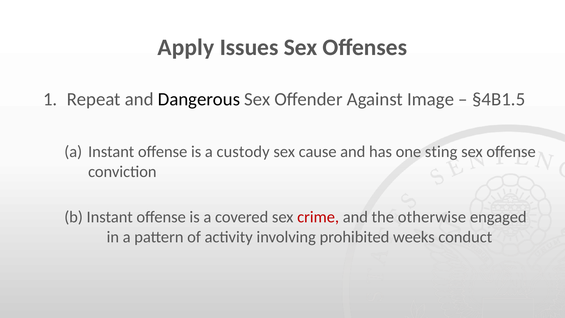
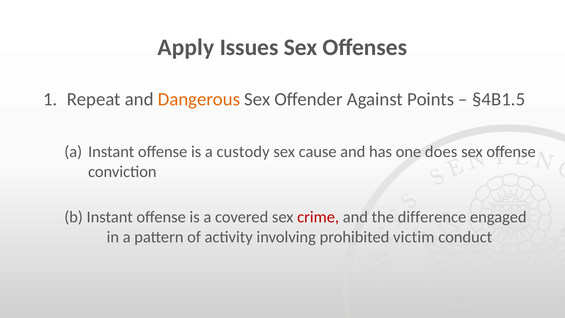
Dangerous colour: black -> orange
Image: Image -> Points
sting: sting -> does
otherwise: otherwise -> difference
weeks: weeks -> victim
